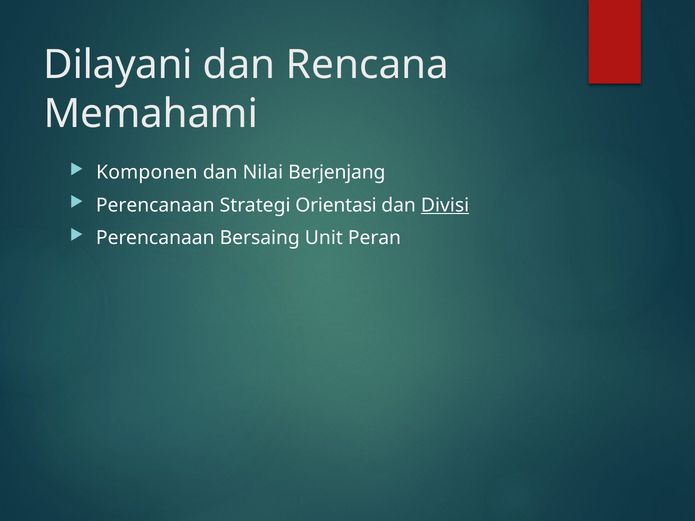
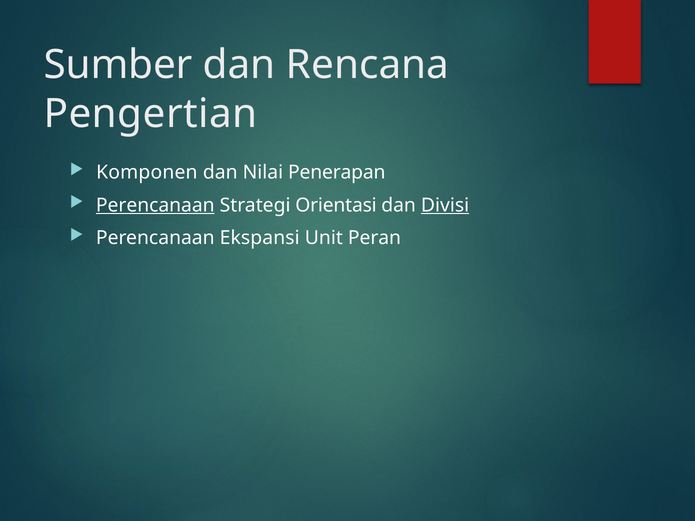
Dilayani: Dilayani -> Sumber
Memahami: Memahami -> Pengertian
Berjenjang: Berjenjang -> Penerapan
Perencanaan at (155, 205) underline: none -> present
Bersaing: Bersaing -> Ekspansi
